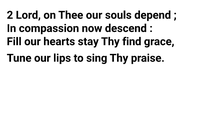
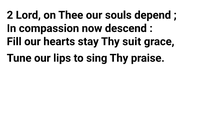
find: find -> suit
